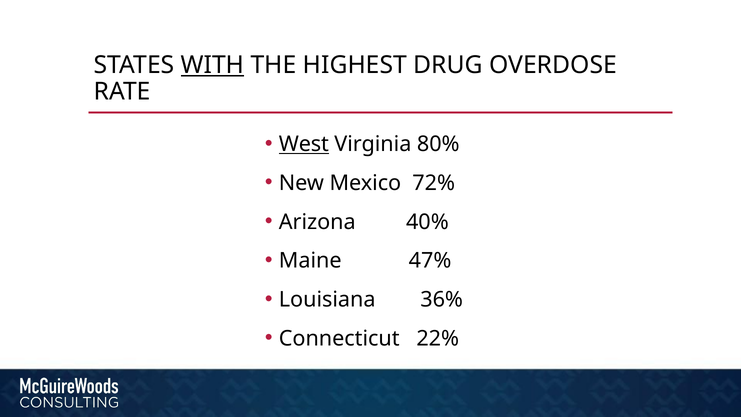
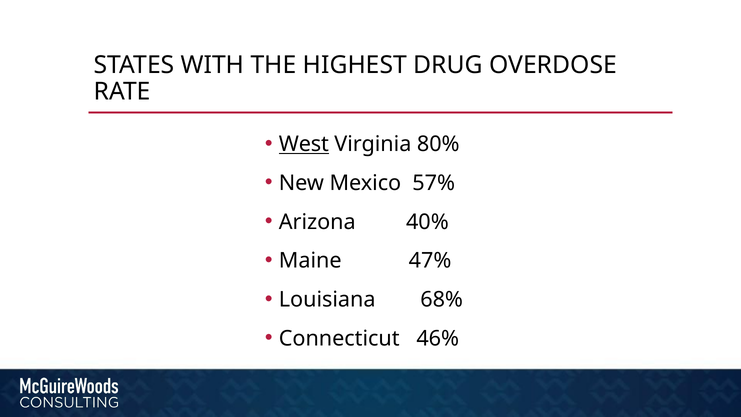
WITH underline: present -> none
72%: 72% -> 57%
36%: 36% -> 68%
22%: 22% -> 46%
